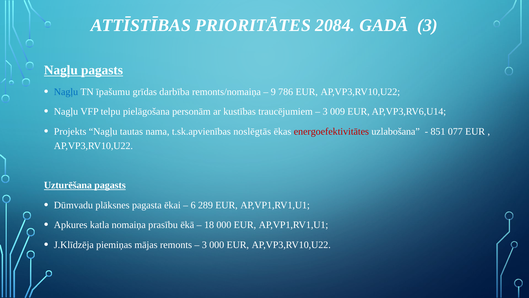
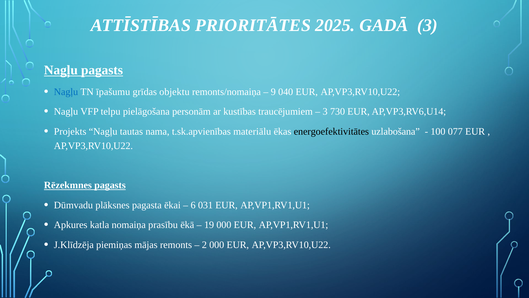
2084: 2084 -> 2025
darbība: darbība -> objektu
786: 786 -> 040
009: 009 -> 730
noslēgtās: noslēgtās -> materiālu
energoefektivitātes colour: red -> black
851: 851 -> 100
Uzturēšana: Uzturēšana -> Rēzekmnes
289: 289 -> 031
18: 18 -> 19
3 at (204, 244): 3 -> 2
